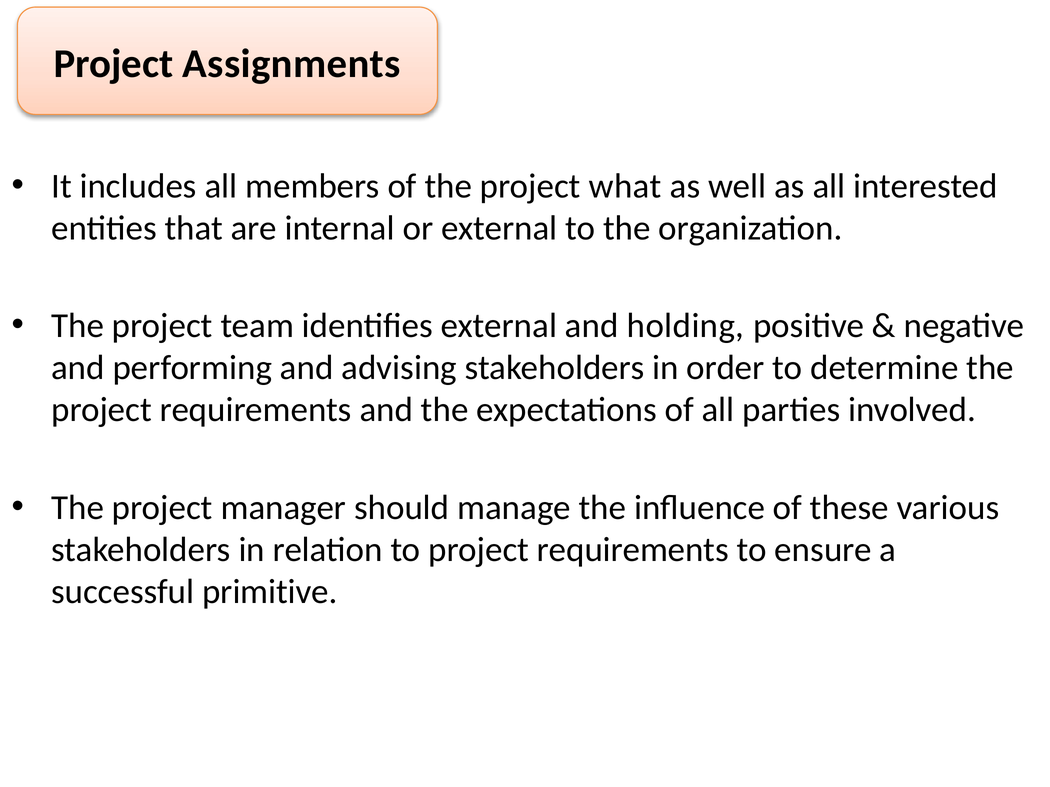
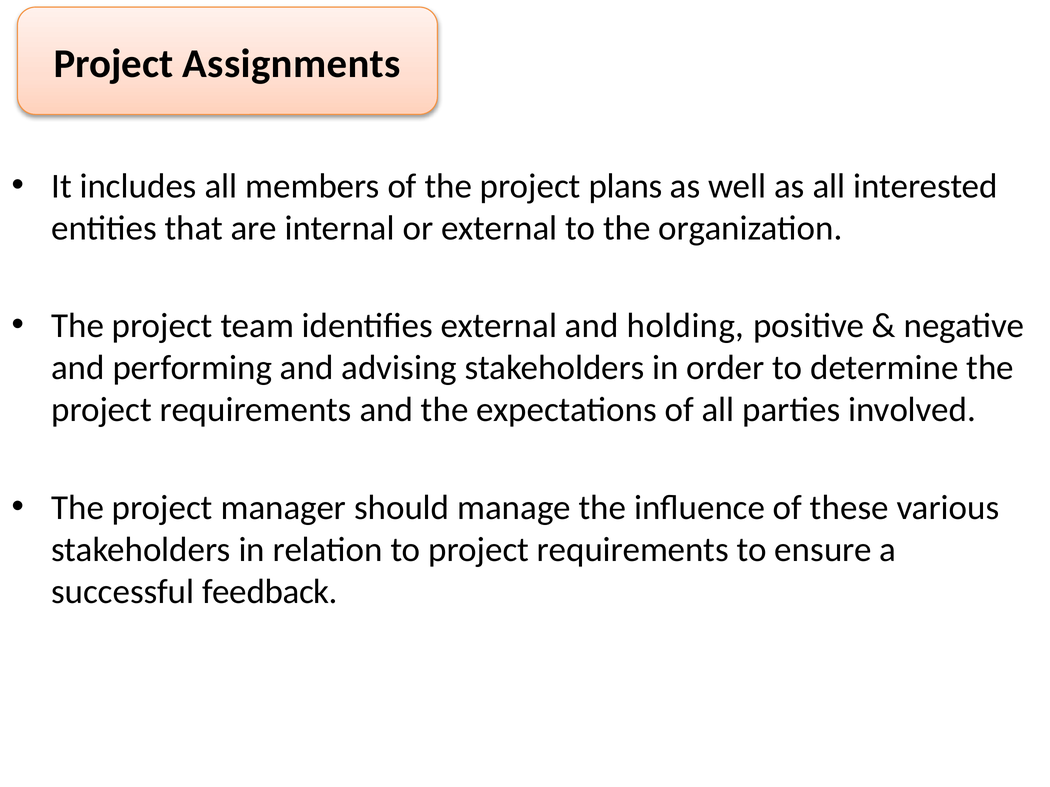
what: what -> plans
primitive: primitive -> feedback
